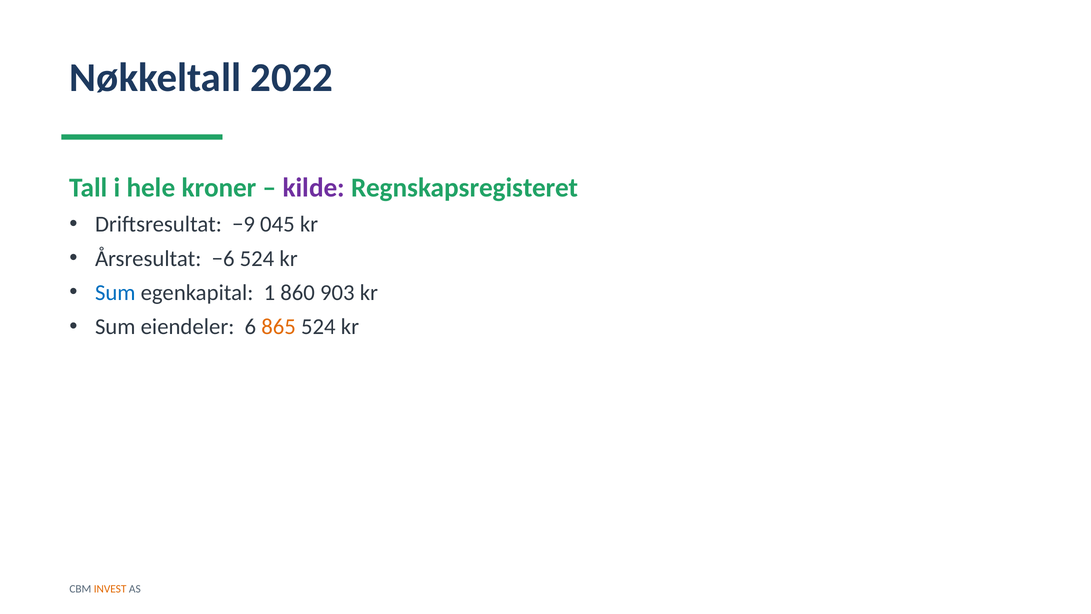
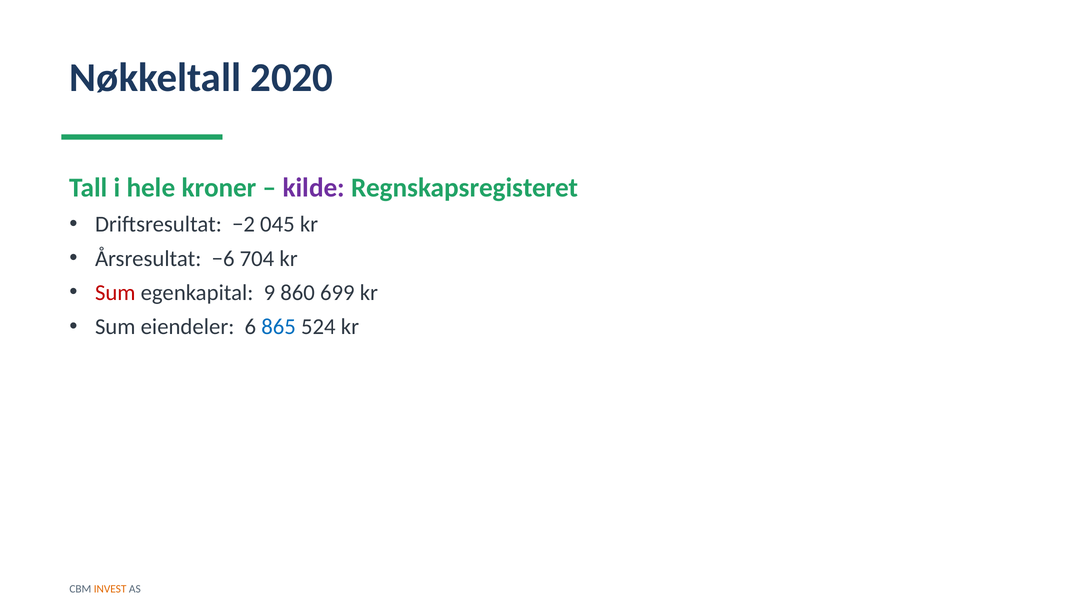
2022: 2022 -> 2020
−9: −9 -> −2
−6 524: 524 -> 704
Sum at (115, 293) colour: blue -> red
1: 1 -> 9
903: 903 -> 699
865 colour: orange -> blue
